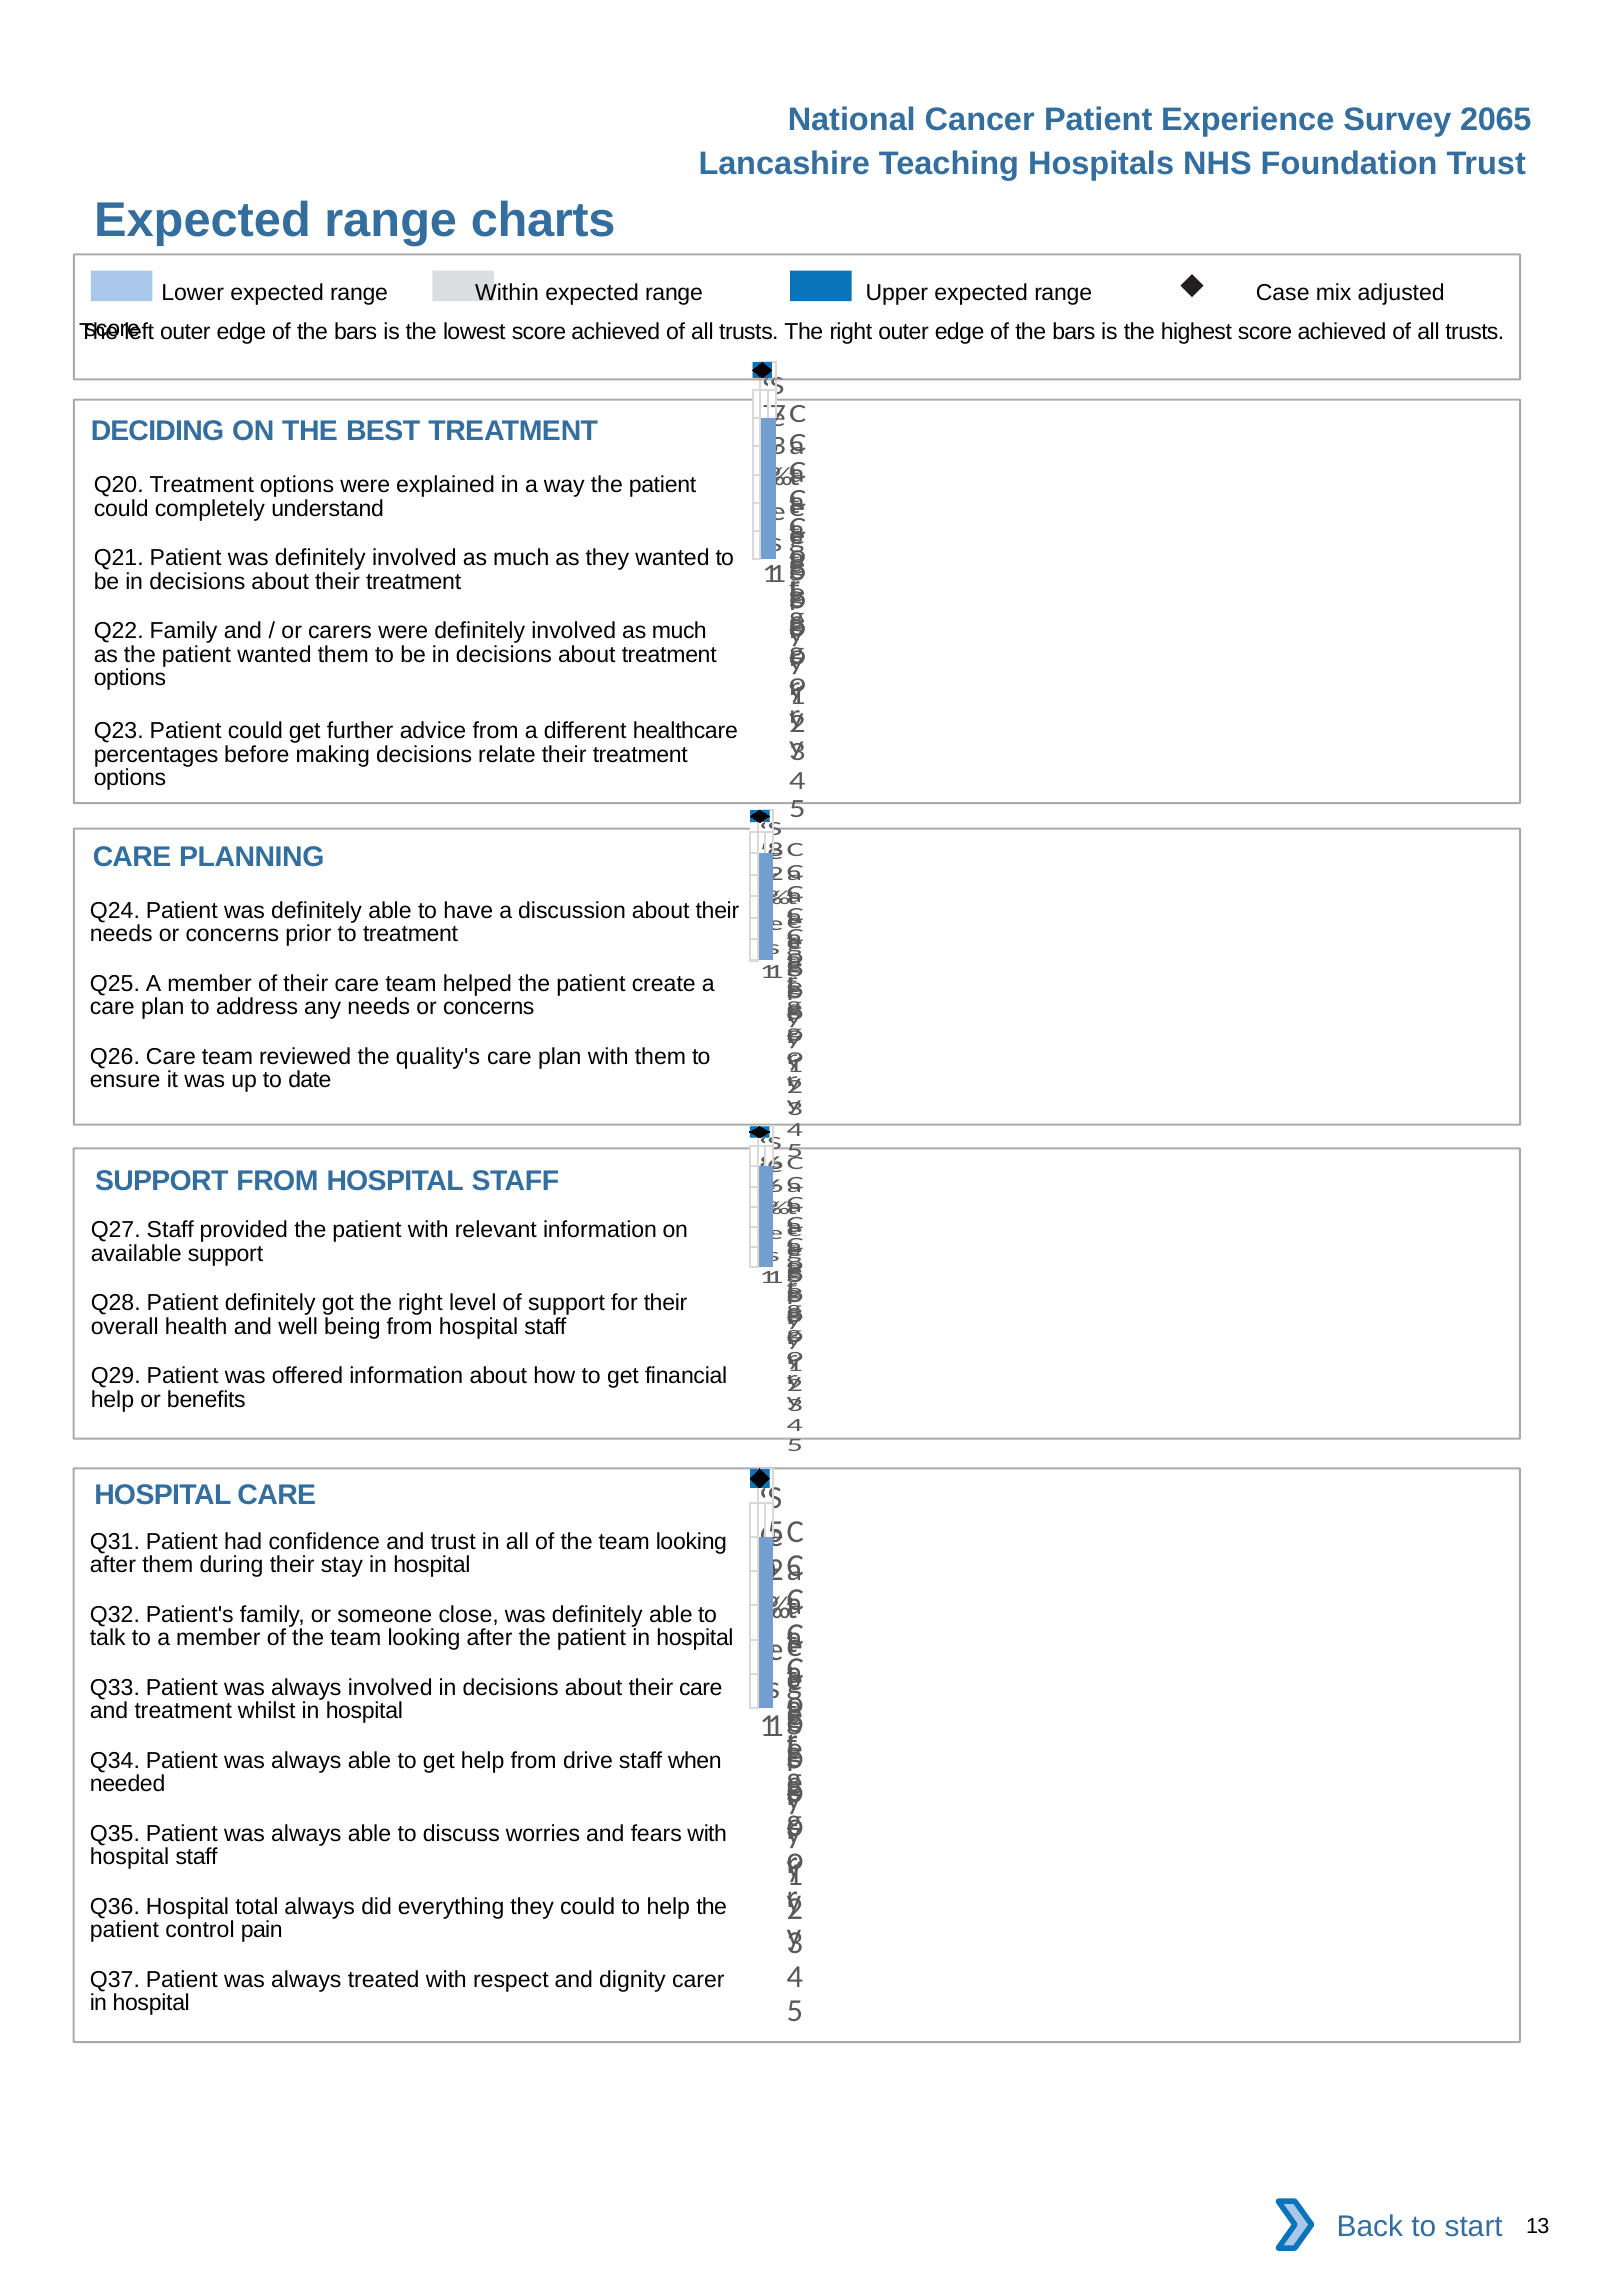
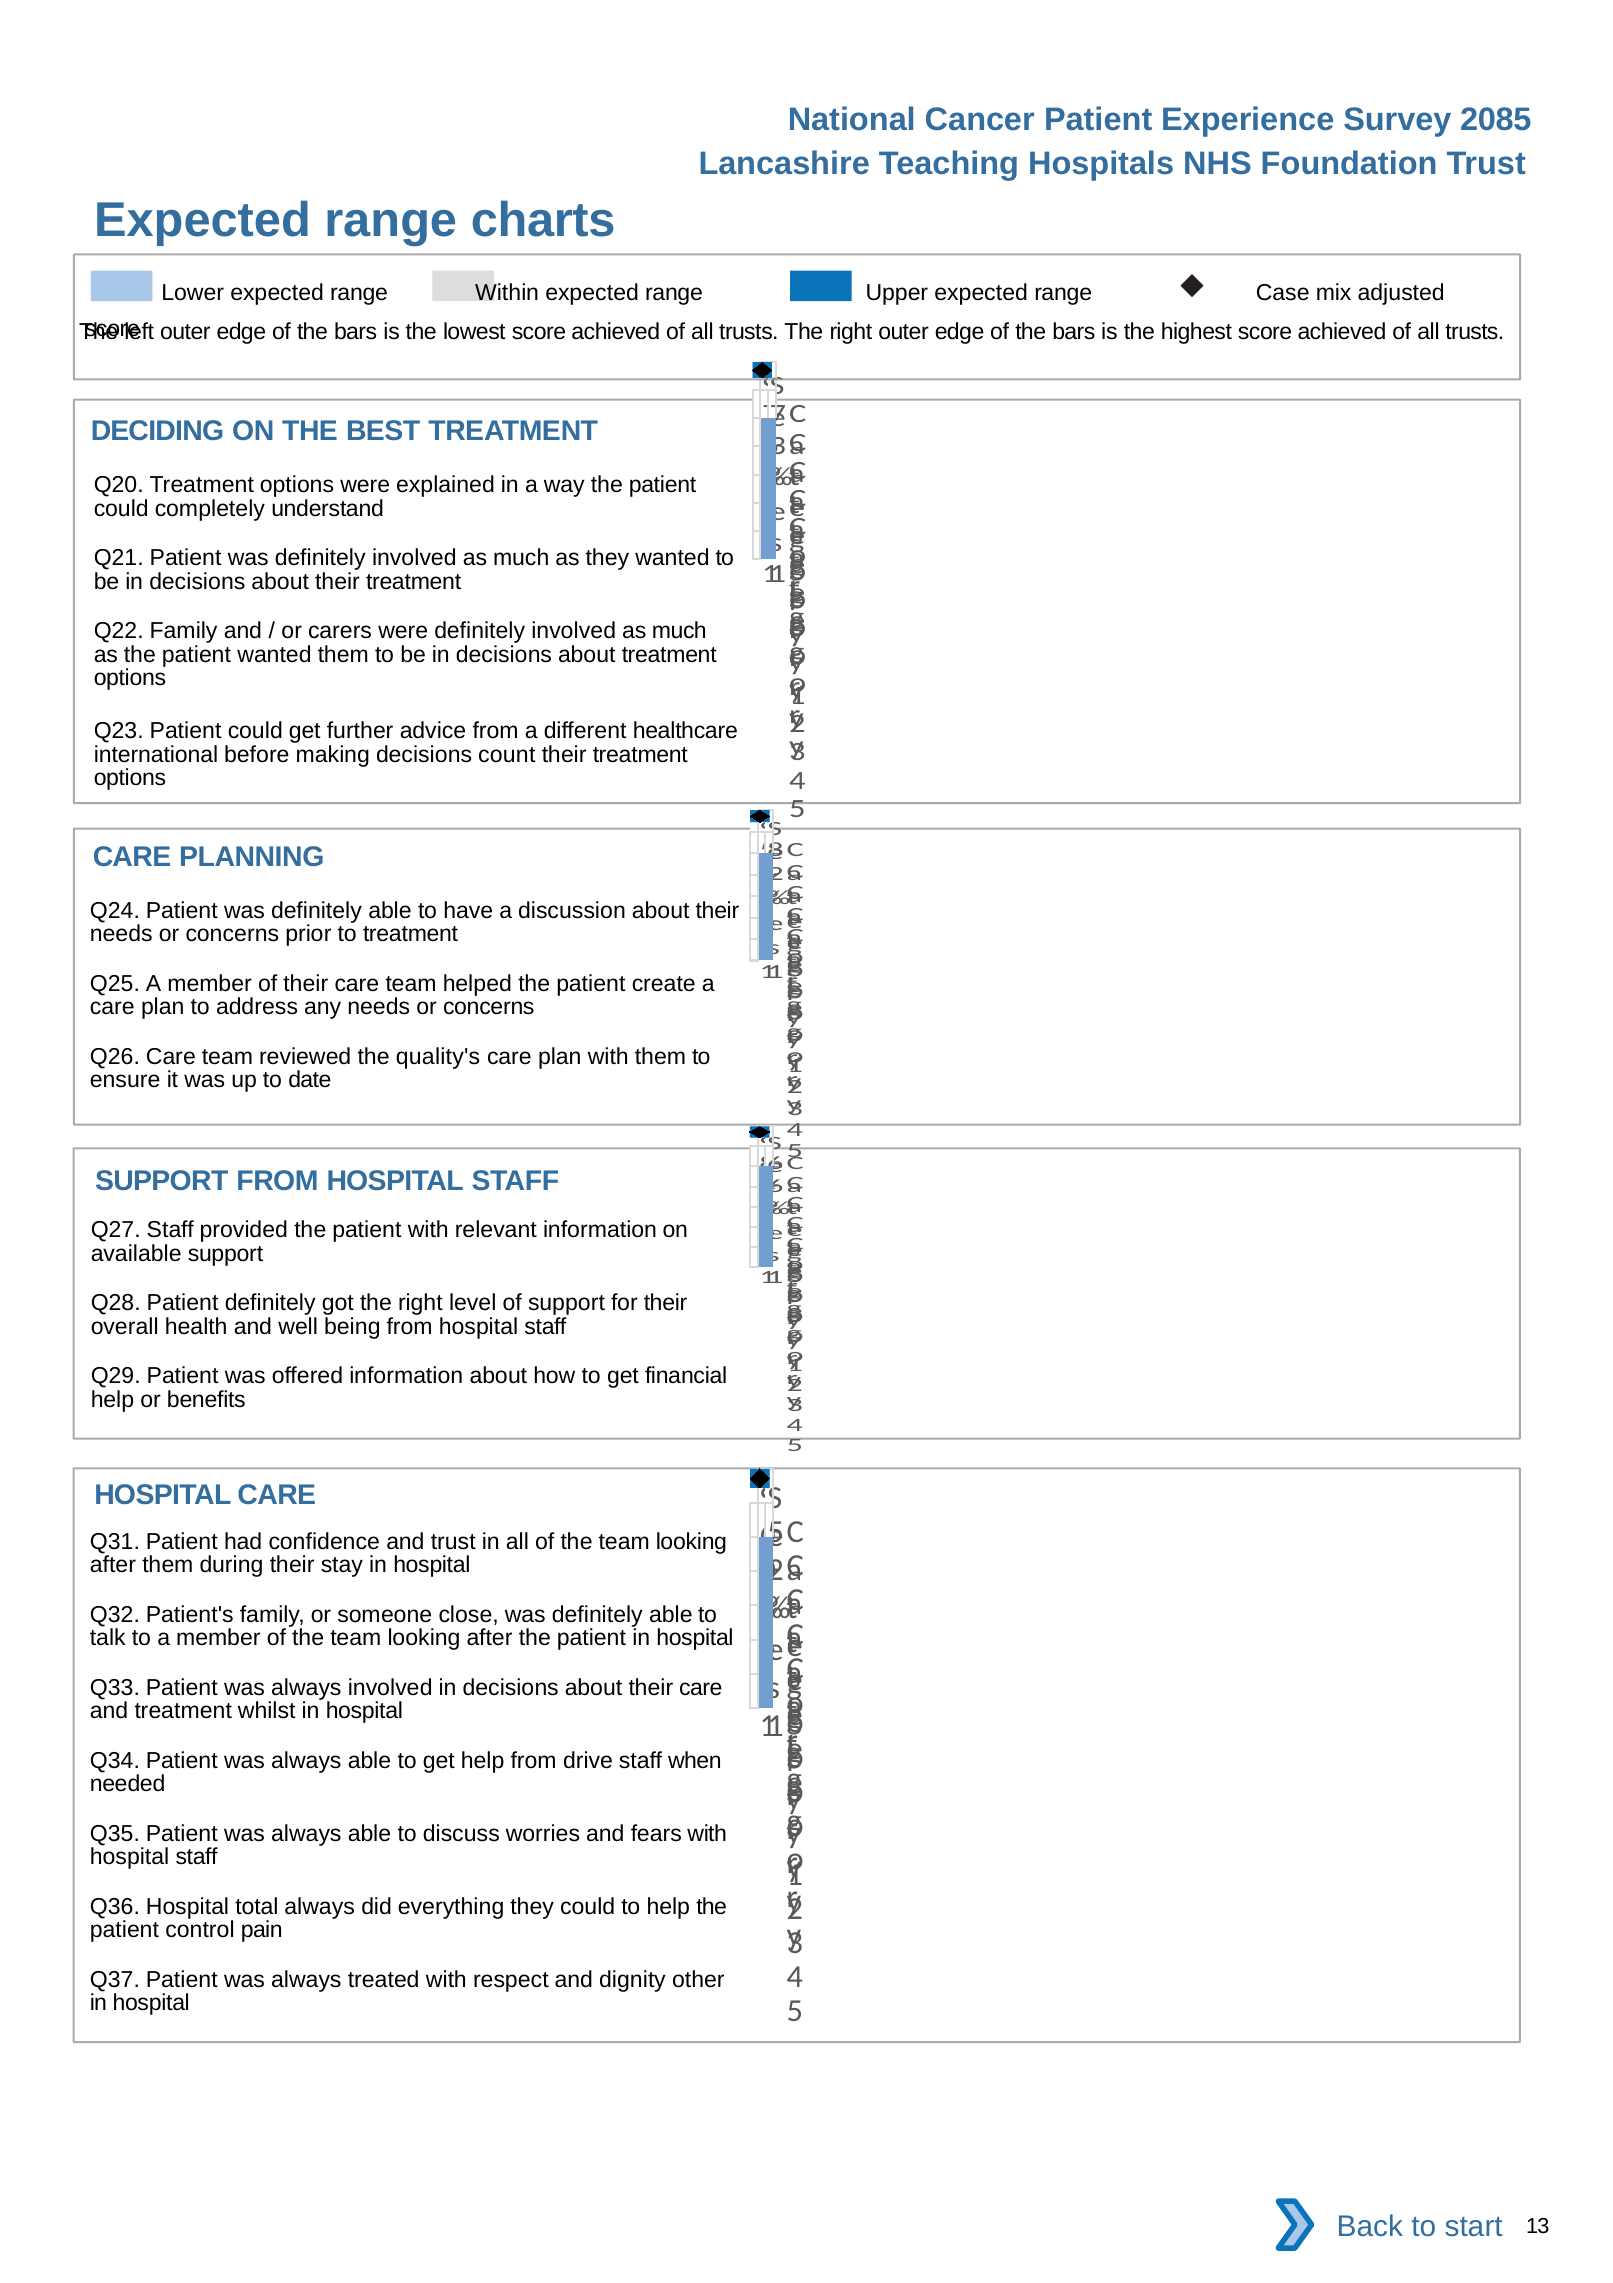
2065: 2065 -> 2085
percentages: percentages -> international
relate: relate -> count
carer: carer -> other
